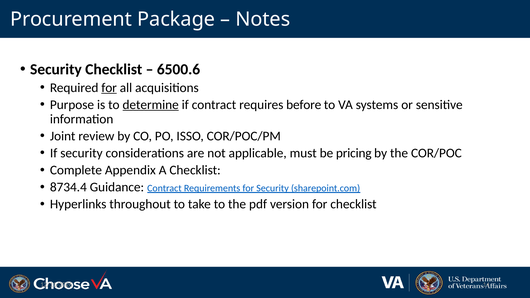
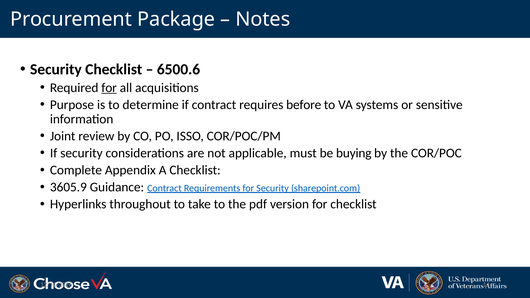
determine underline: present -> none
pricing: pricing -> buying
8734.4: 8734.4 -> 3605.9
